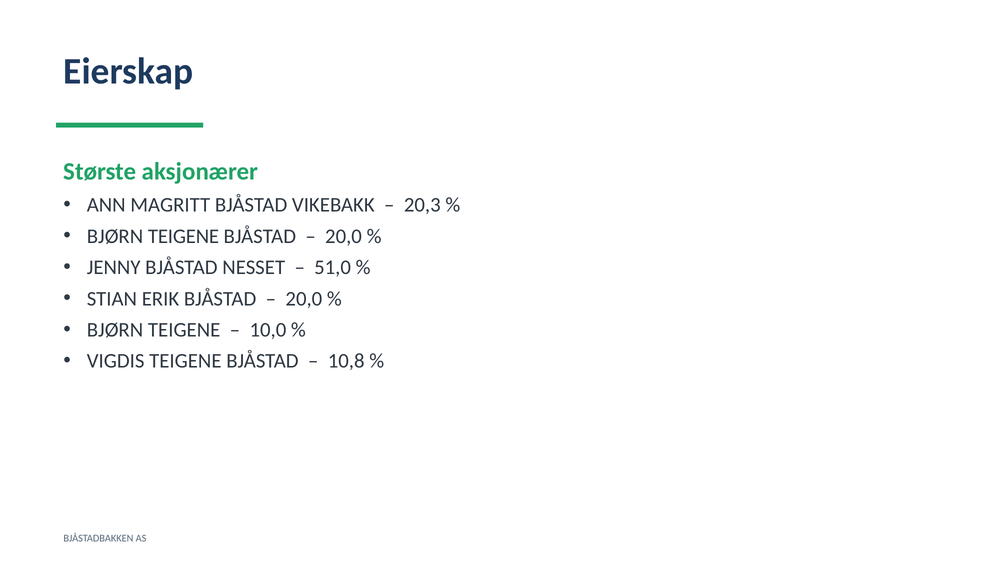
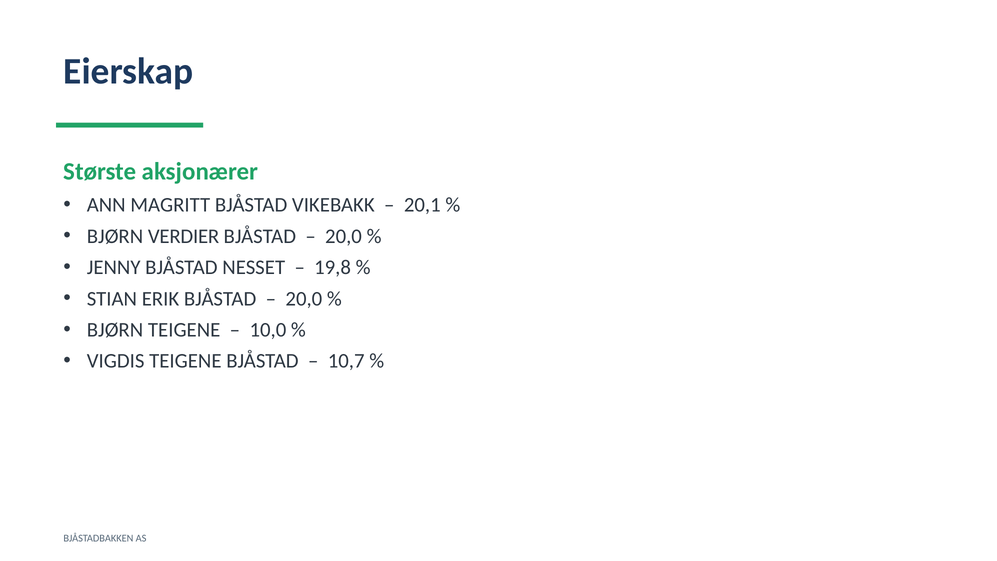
20,3: 20,3 -> 20,1
TEIGENE at (184, 236): TEIGENE -> VERDIER
51,0: 51,0 -> 19,8
10,8: 10,8 -> 10,7
